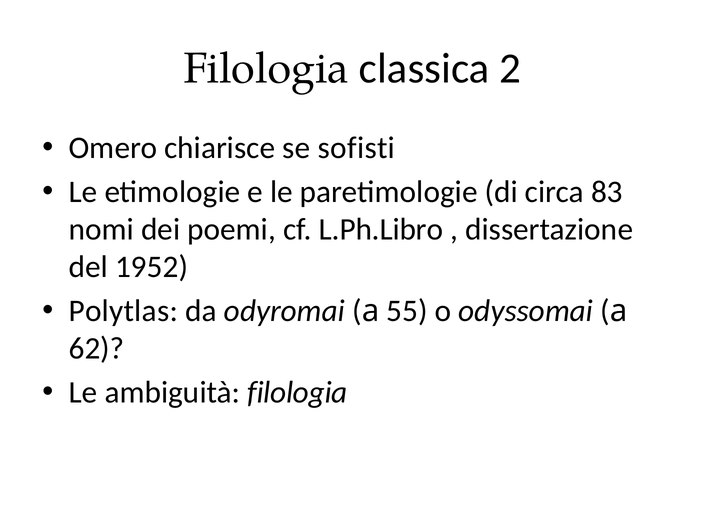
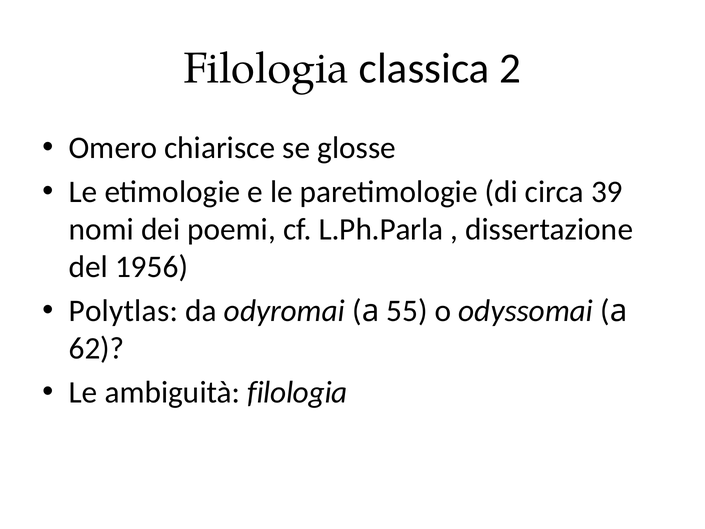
sofisti: sofisti -> glosse
83: 83 -> 39
L.Ph.Libro: L.Ph.Libro -> L.Ph.Parla
1952: 1952 -> 1956
